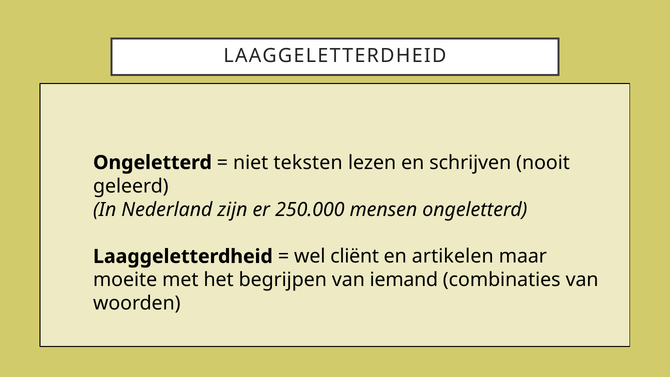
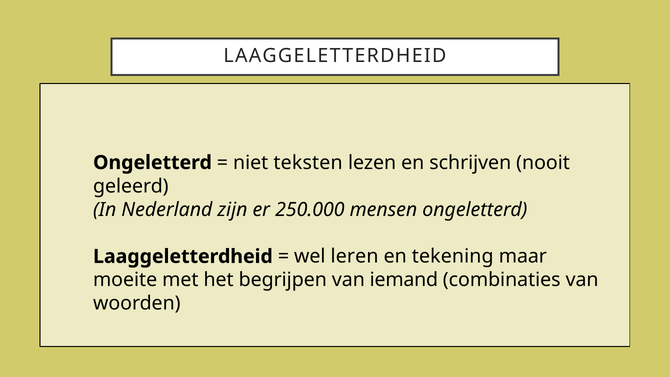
cliënt: cliënt -> leren
artikelen: artikelen -> tekening
